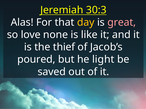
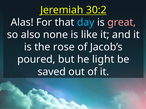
30:3: 30:3 -> 30:2
day colour: yellow -> light blue
love: love -> also
thief: thief -> rose
